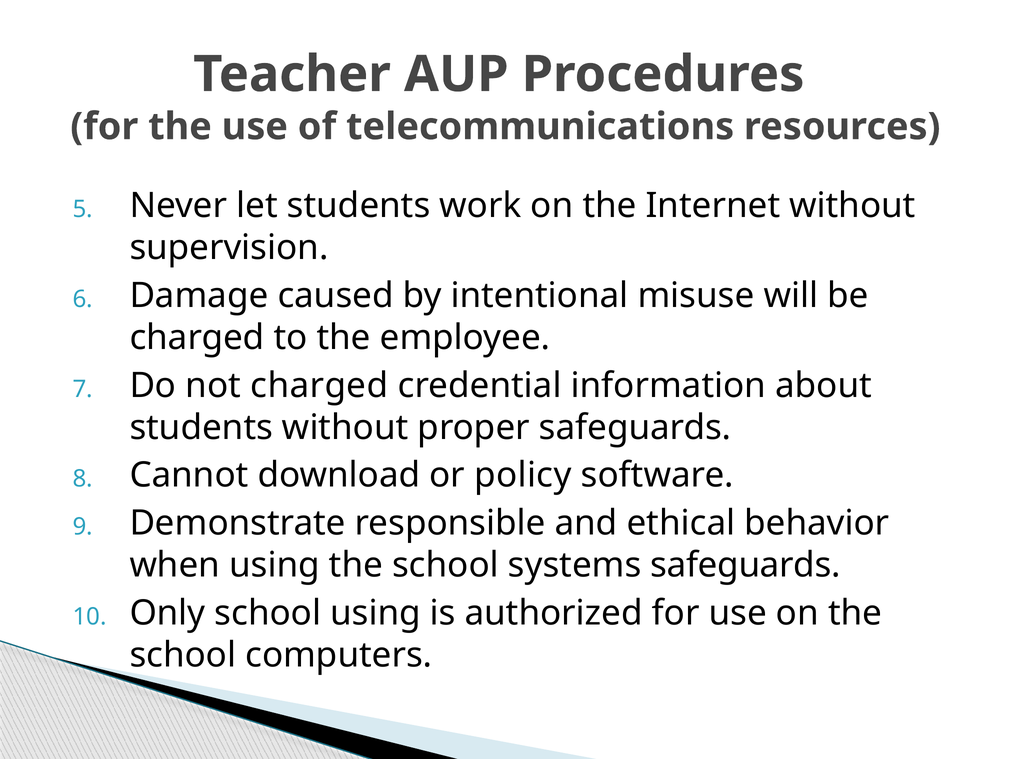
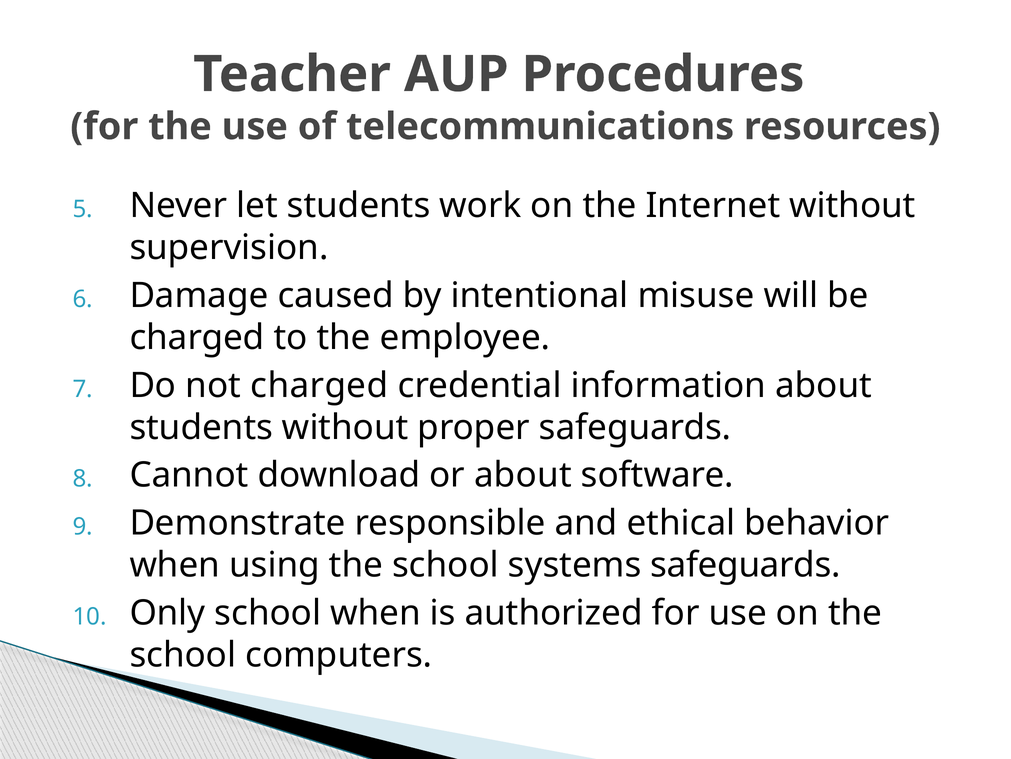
or policy: policy -> about
school using: using -> when
